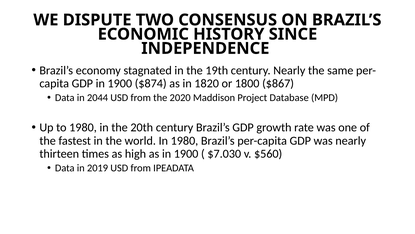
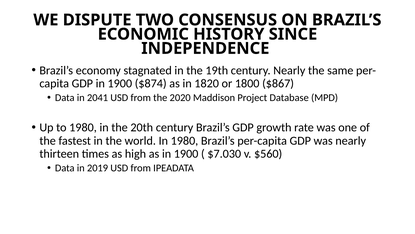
2044: 2044 -> 2041
